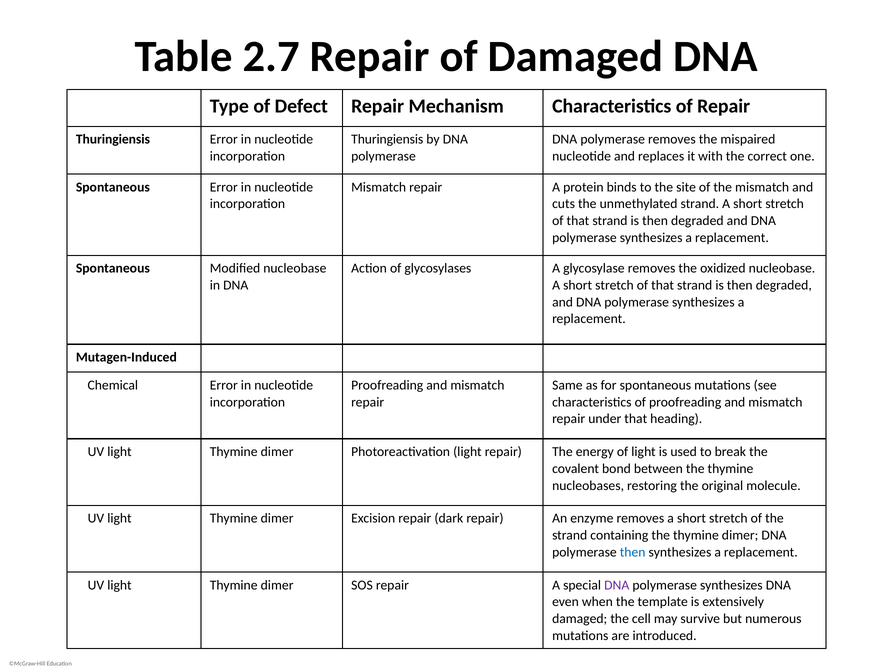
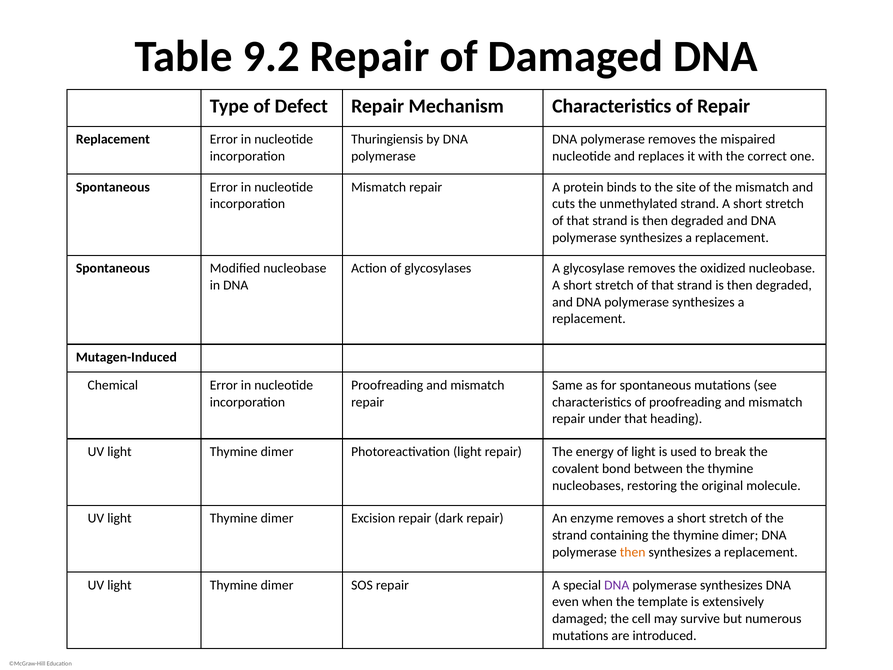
2.7: 2.7 -> 9.2
Thuringiensis at (113, 139): Thuringiensis -> Replacement
then at (633, 552) colour: blue -> orange
